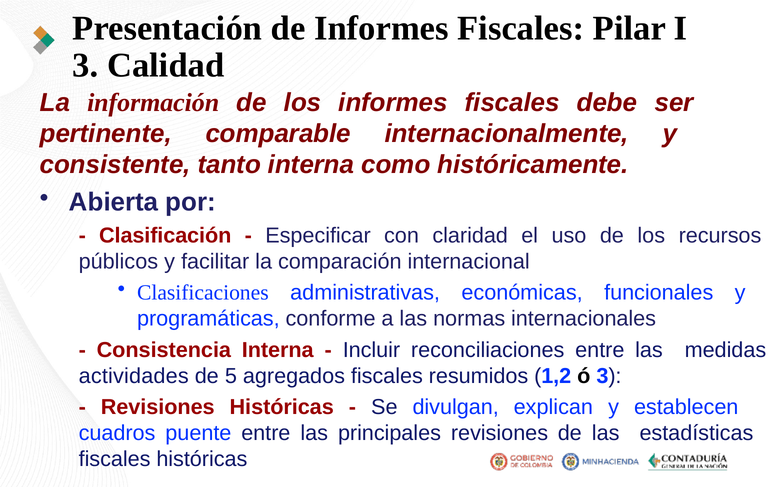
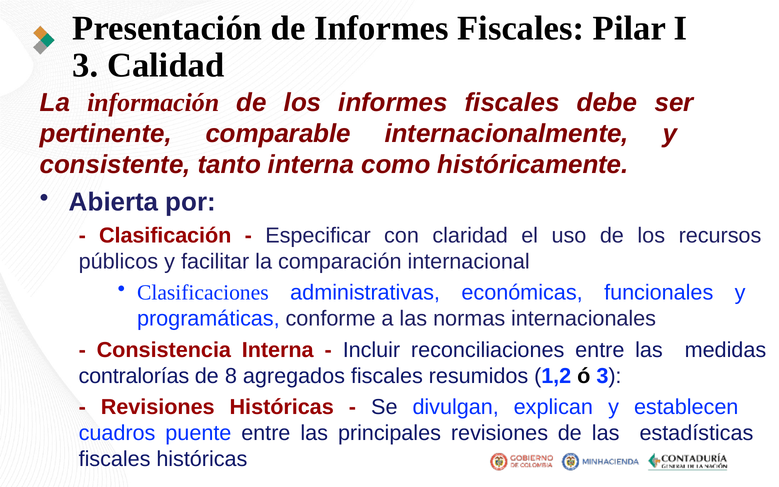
actividades: actividades -> contralorías
5: 5 -> 8
